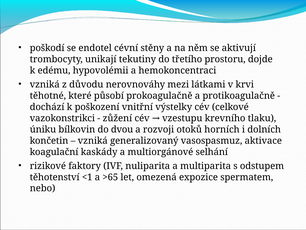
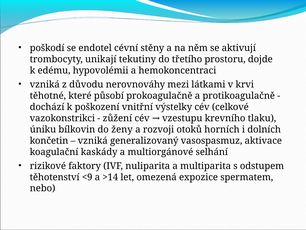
dvou: dvou -> ženy
<1: <1 -> <9
>65: >65 -> >14
